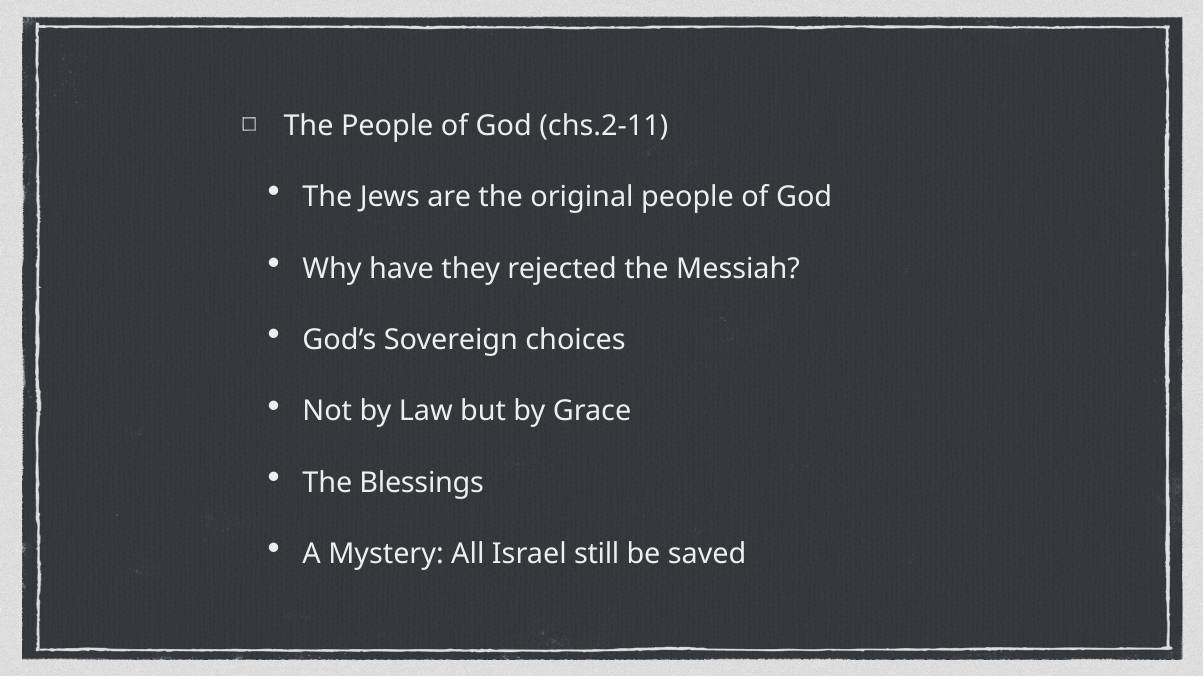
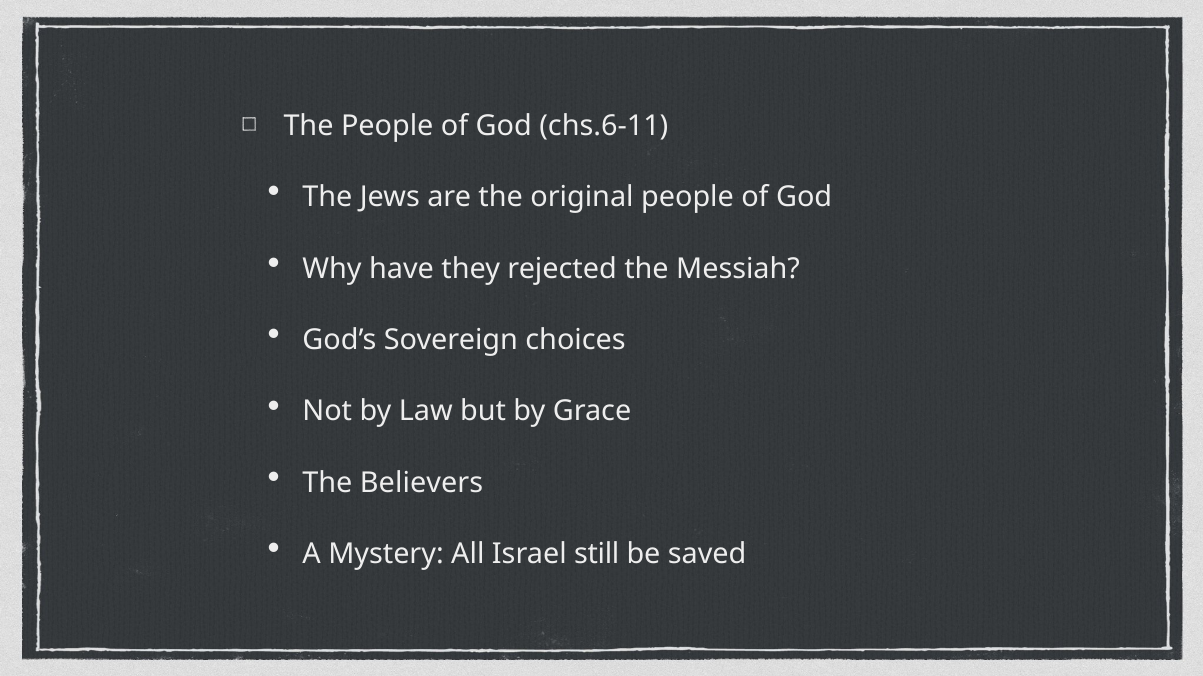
chs.2-11: chs.2-11 -> chs.6-11
Blessings: Blessings -> Believers
